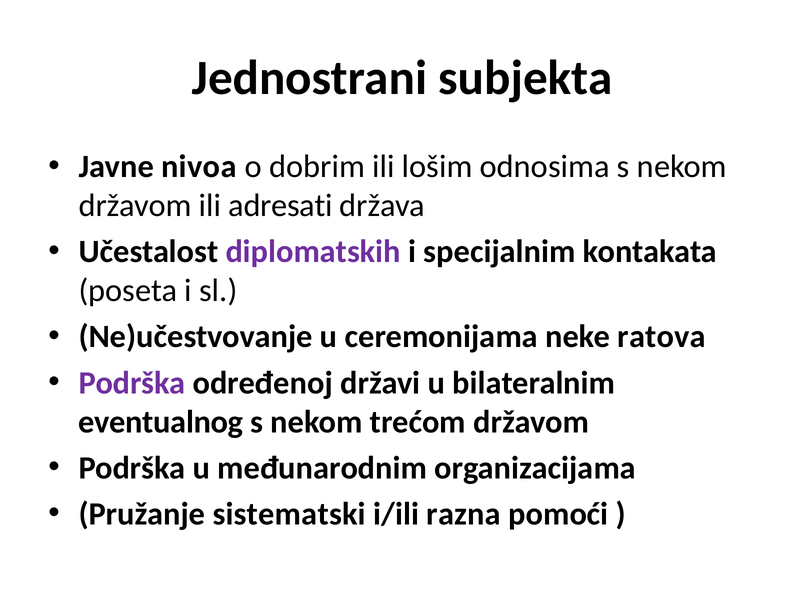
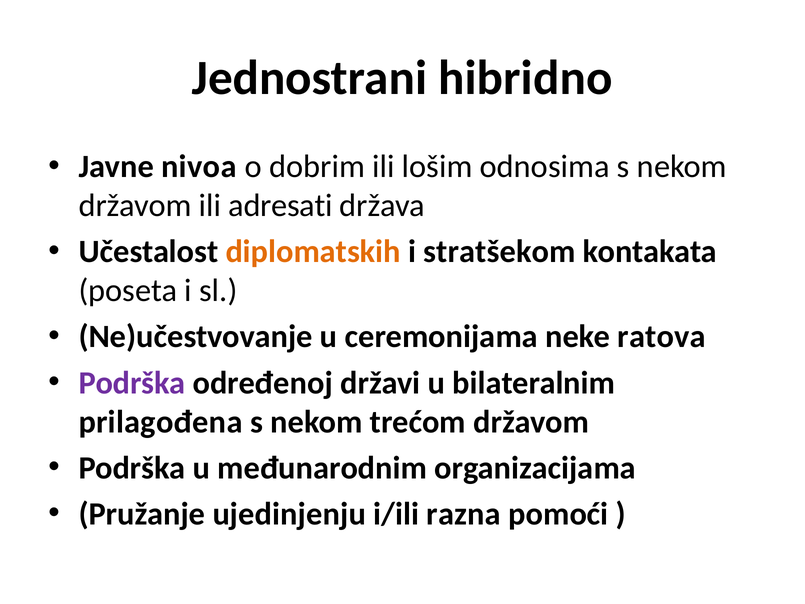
subjekta: subjekta -> hibridno
diplomatskih colour: purple -> orange
specijalnim: specijalnim -> stratšekom
eventualnog: eventualnog -> prilagođena
sistematski: sistematski -> ujedinjenju
